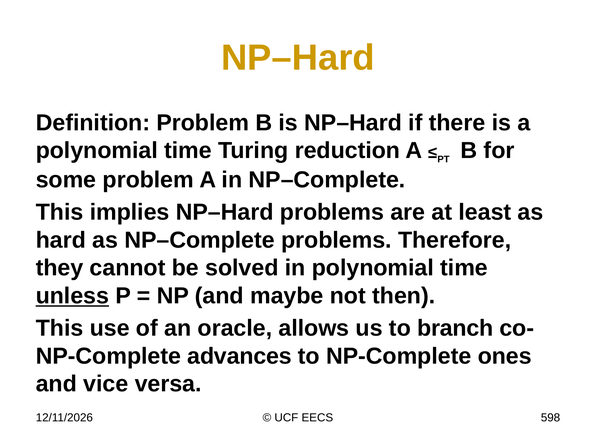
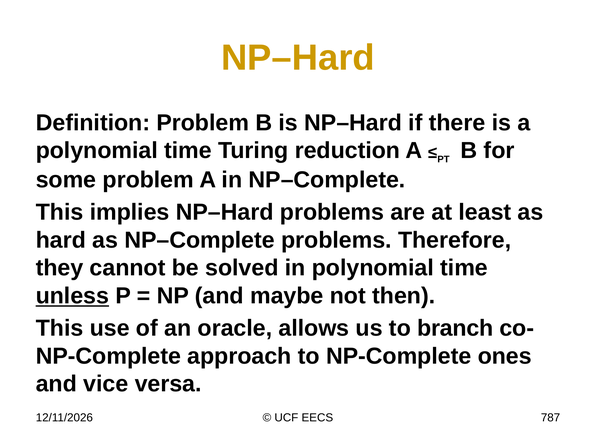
advances: advances -> approach
598: 598 -> 787
